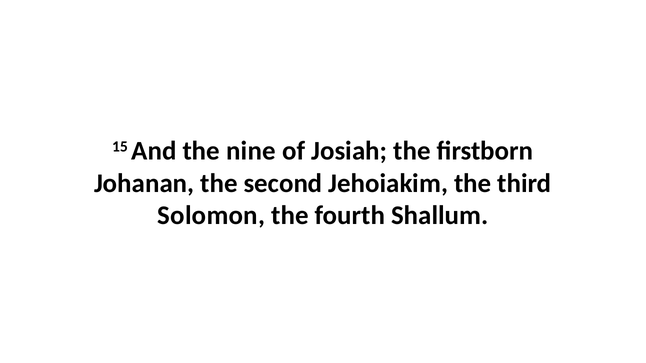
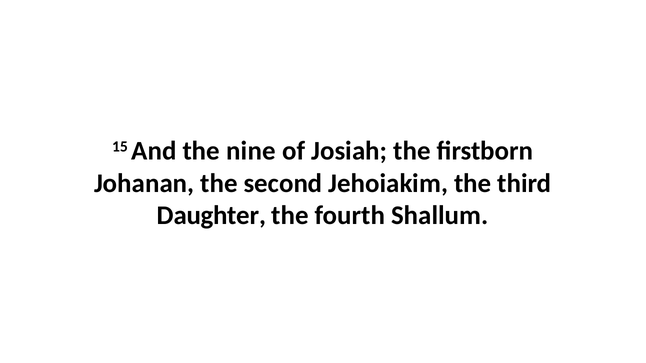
Solomon: Solomon -> Daughter
